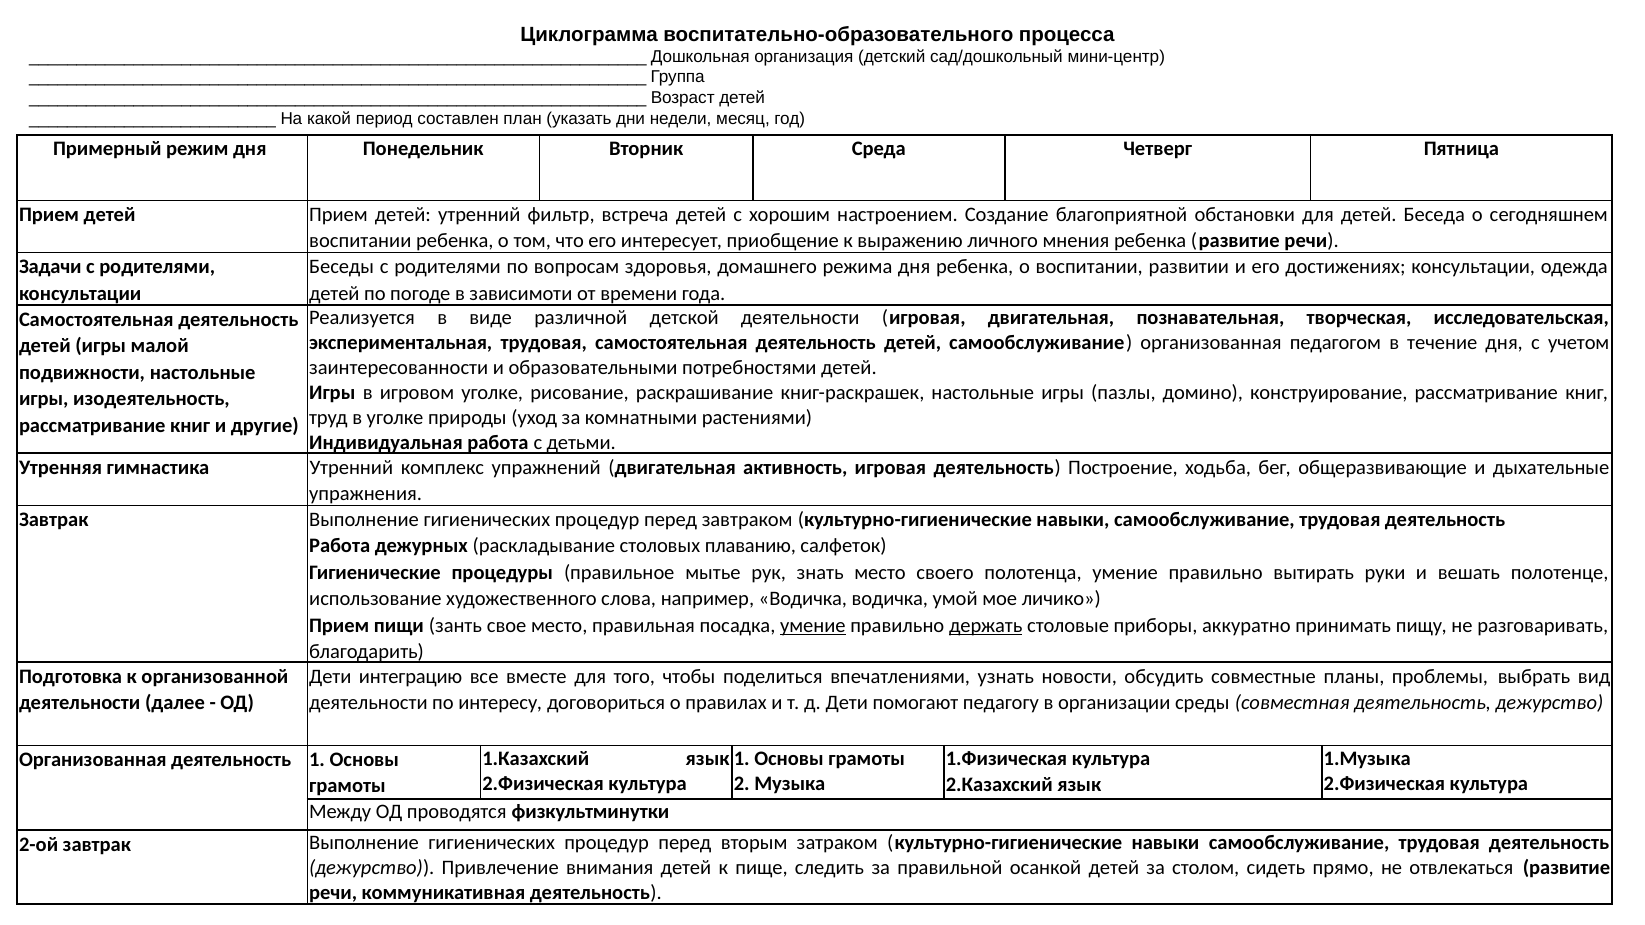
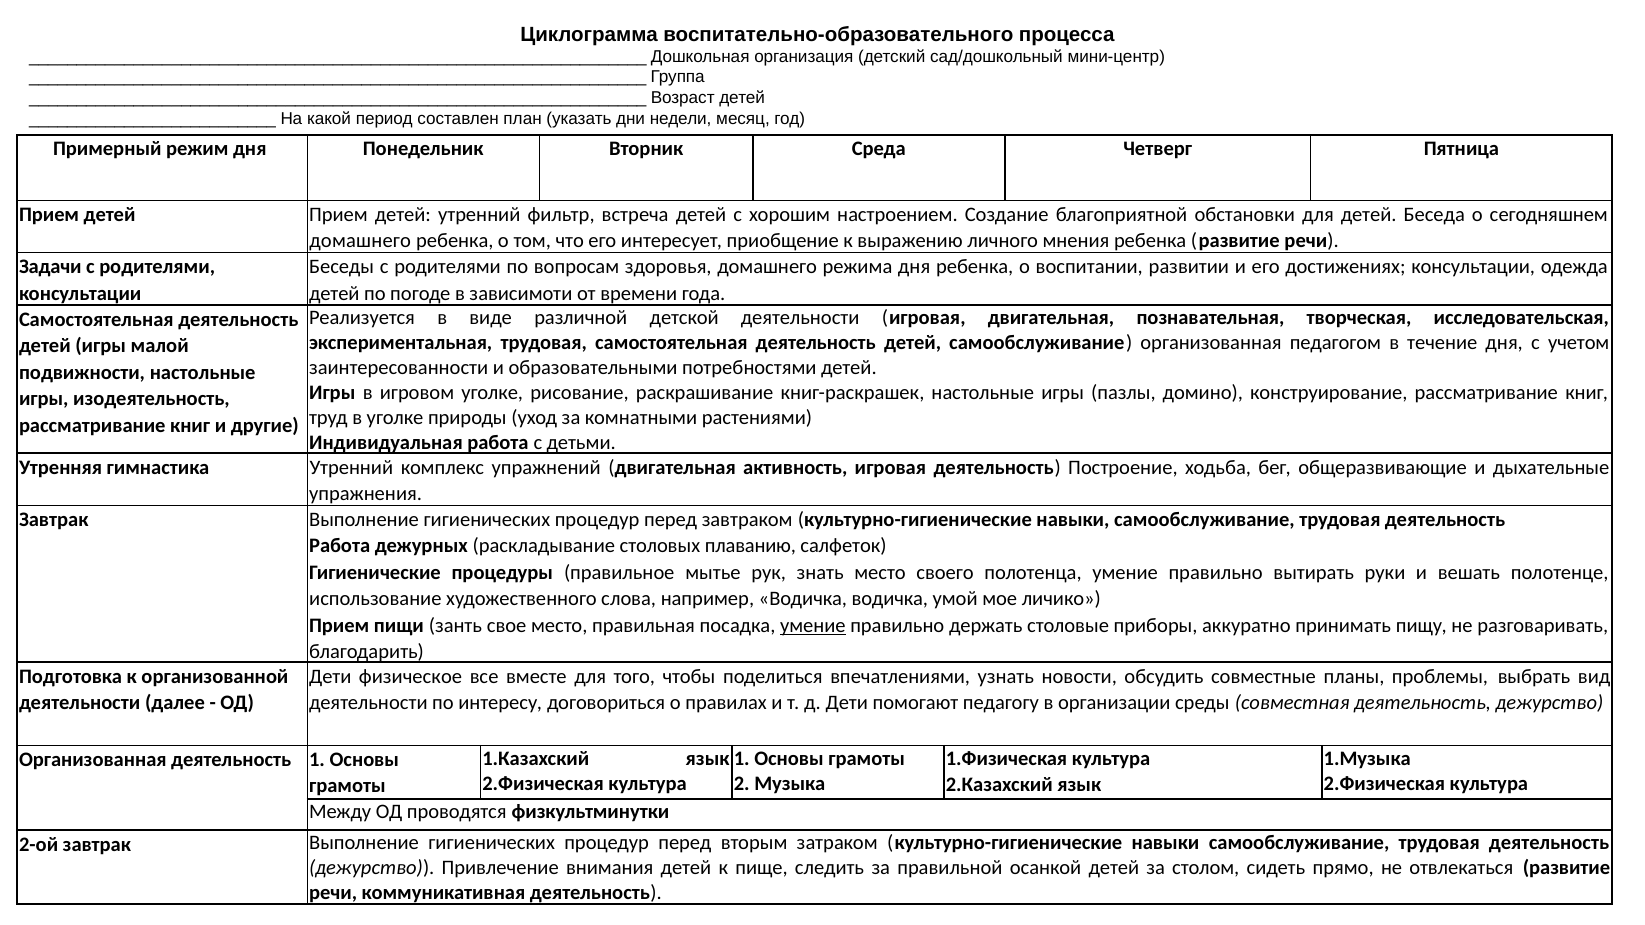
воспитании at (360, 241): воспитании -> домашнего
держать underline: present -> none
интеграцию: интеграцию -> физическое
